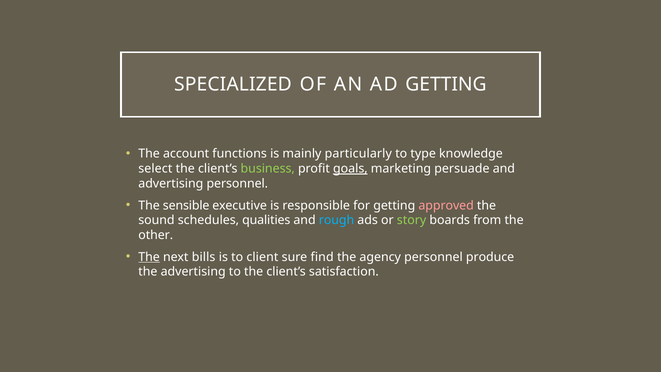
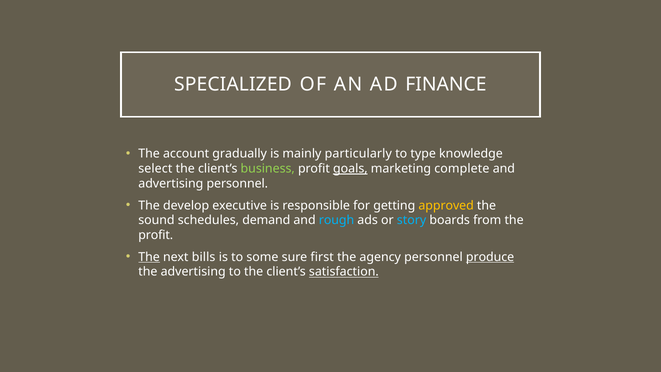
AD GETTING: GETTING -> FINANCE
functions: functions -> gradually
persuade: persuade -> complete
sensible: sensible -> develop
approved colour: pink -> yellow
qualities: qualities -> demand
story colour: light green -> light blue
other at (156, 235): other -> profit
client: client -> some
find: find -> first
produce underline: none -> present
satisfaction underline: none -> present
